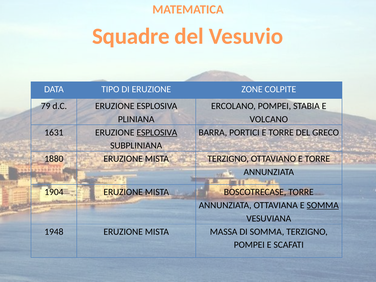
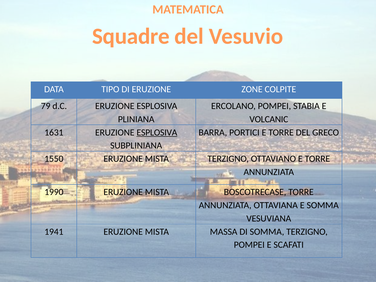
VOLCANO: VOLCANO -> VOLCANIC
1880: 1880 -> 1550
1904: 1904 -> 1990
SOMMA at (323, 205) underline: present -> none
1948: 1948 -> 1941
